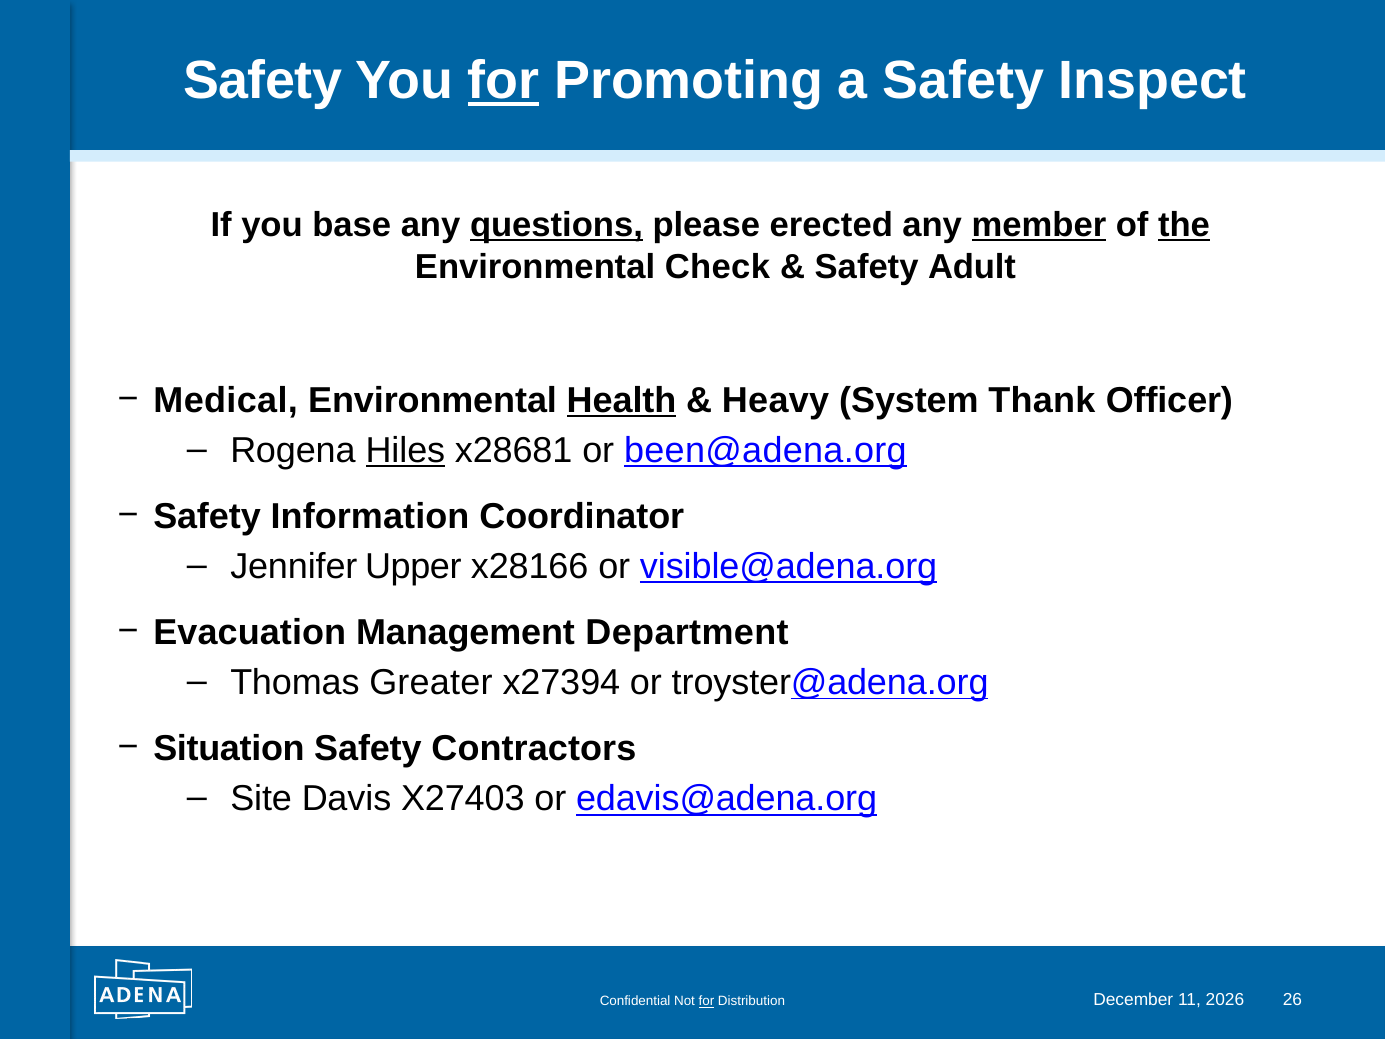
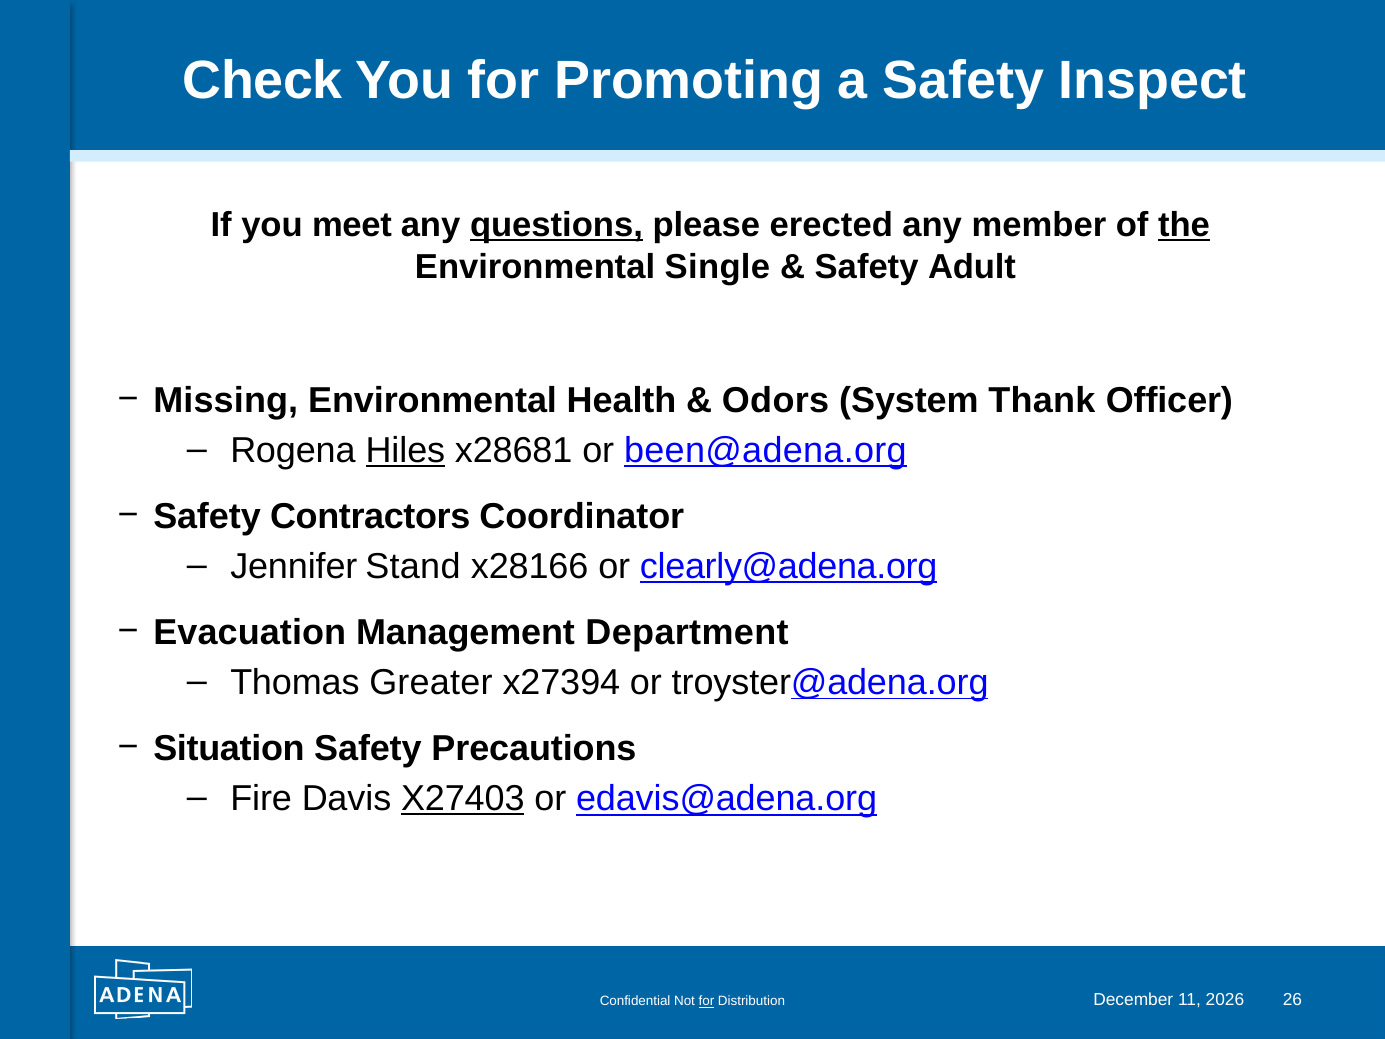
Safety at (263, 81): Safety -> Check
for at (504, 81) underline: present -> none
base: base -> meet
member underline: present -> none
Check: Check -> Single
Medical: Medical -> Missing
Health underline: present -> none
Heavy: Heavy -> Odors
Information: Information -> Contractors
Upper: Upper -> Stand
visible@adena.org: visible@adena.org -> clearly@adena.org
Contractors: Contractors -> Precautions
Site: Site -> Fire
X27403 underline: none -> present
